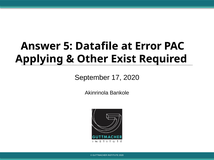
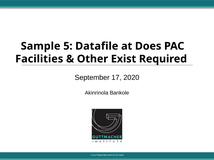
Answer: Answer -> Sample
Error: Error -> Does
Applying: Applying -> Facilities
